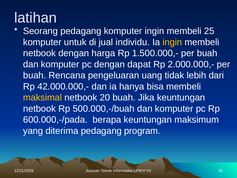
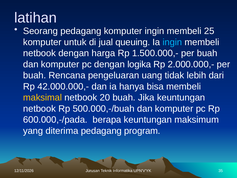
individu: individu -> queuing
ingin at (172, 42) colour: yellow -> light blue
dapat: dapat -> logika
